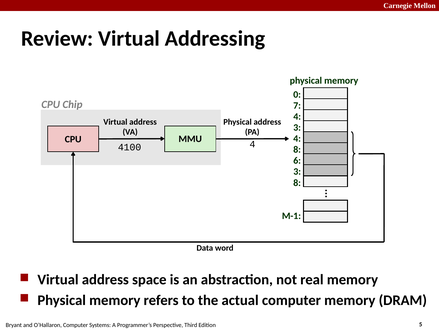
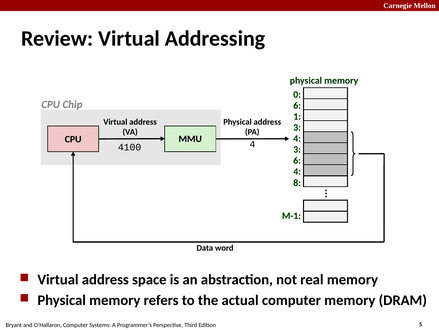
7 at (297, 105): 7 -> 6
4 at (297, 116): 4 -> 1
8 at (297, 149): 8 -> 3
3 at (297, 171): 3 -> 4
